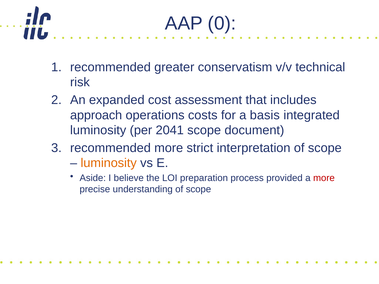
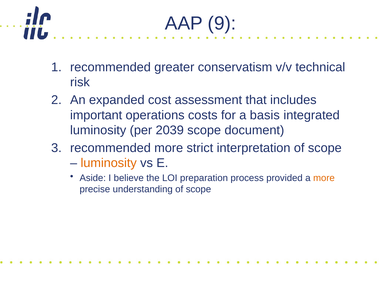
0: 0 -> 9
approach: approach -> important
2041: 2041 -> 2039
more at (324, 178) colour: red -> orange
